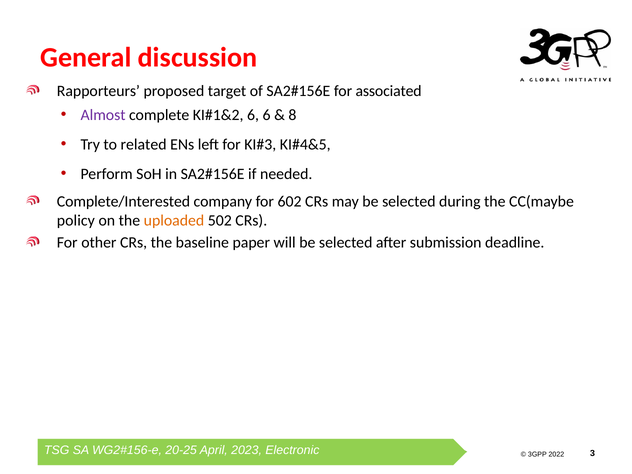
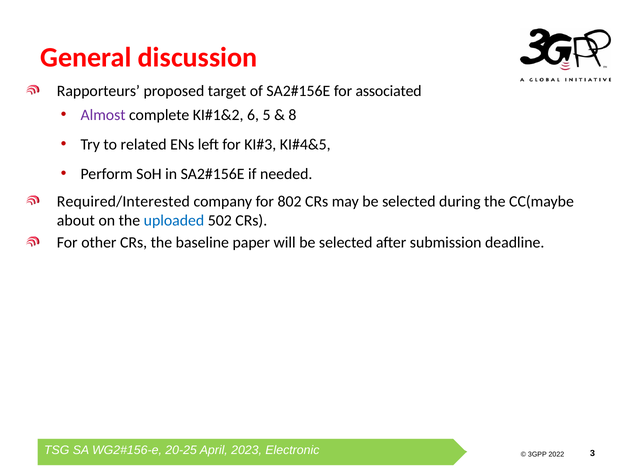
6 6: 6 -> 5
Complete/Interested: Complete/Interested -> Required/Interested
602: 602 -> 802
policy: policy -> about
uploaded colour: orange -> blue
